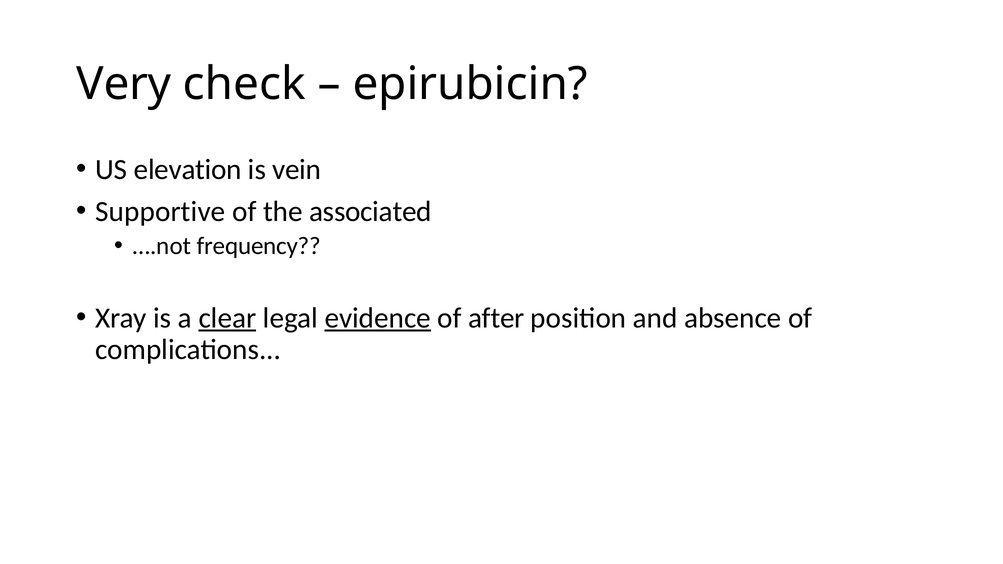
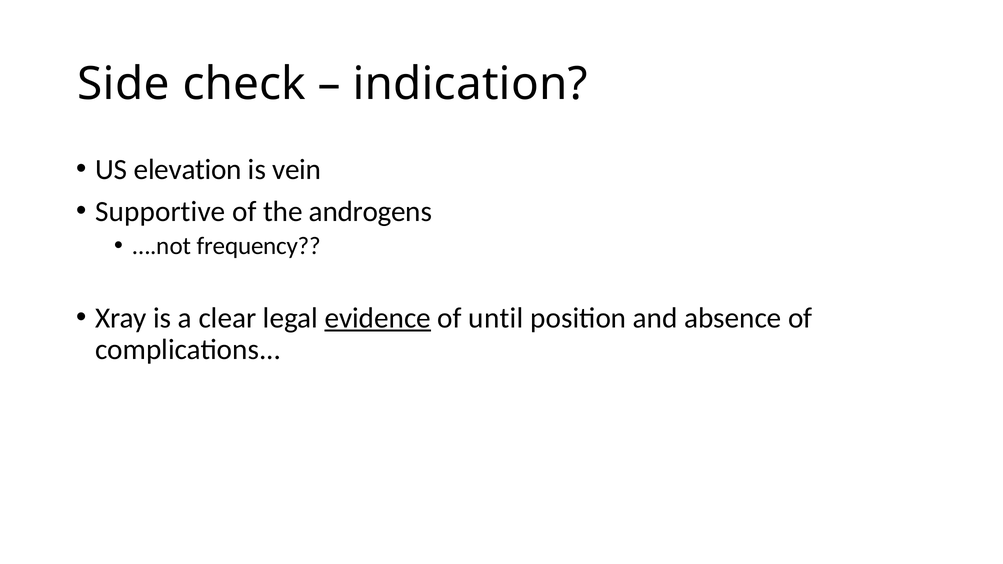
Very: Very -> Side
epirubicin: epirubicin -> indication
associated: associated -> androgens
clear underline: present -> none
after: after -> until
